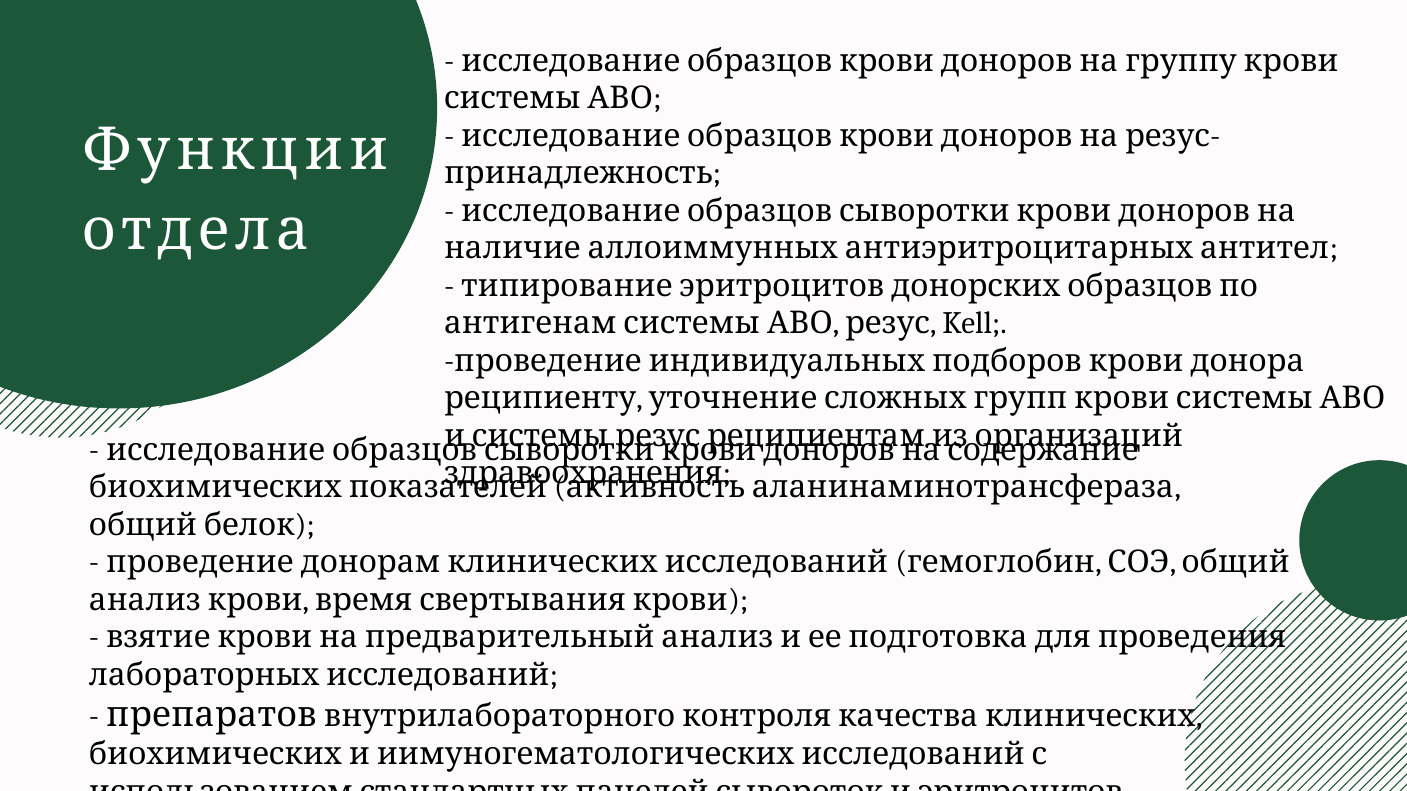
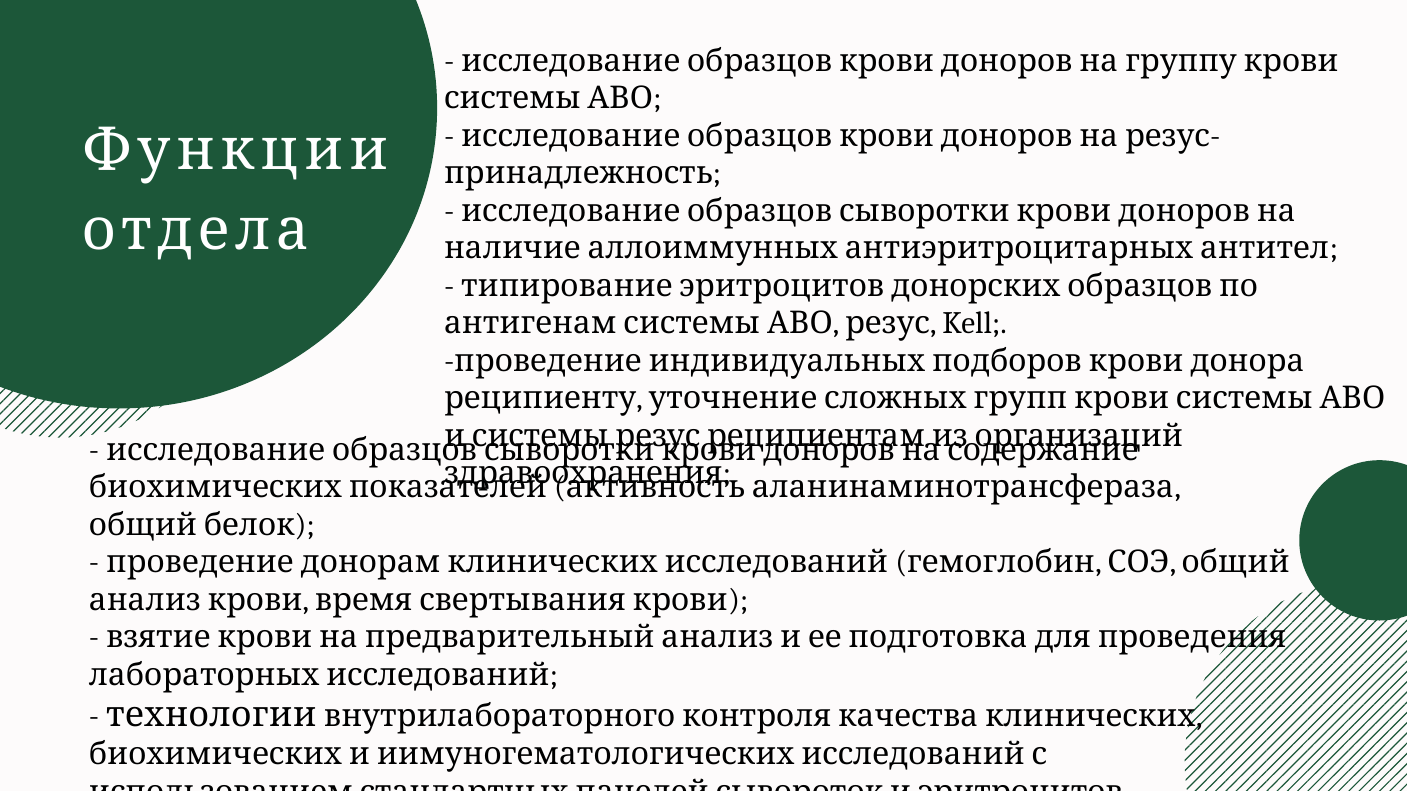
препаратов: препаратов -> технологии
